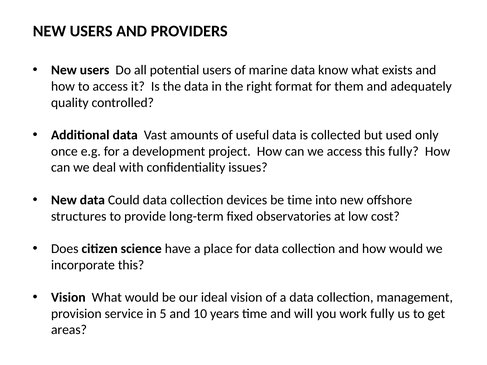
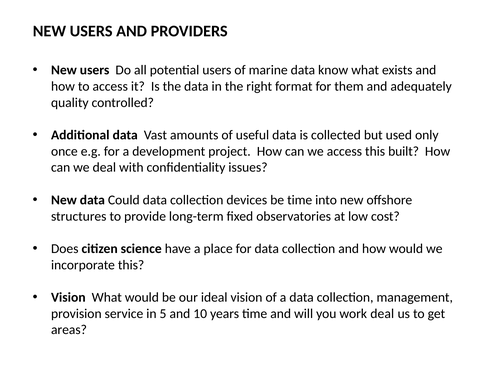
this fully: fully -> built
work fully: fully -> deal
